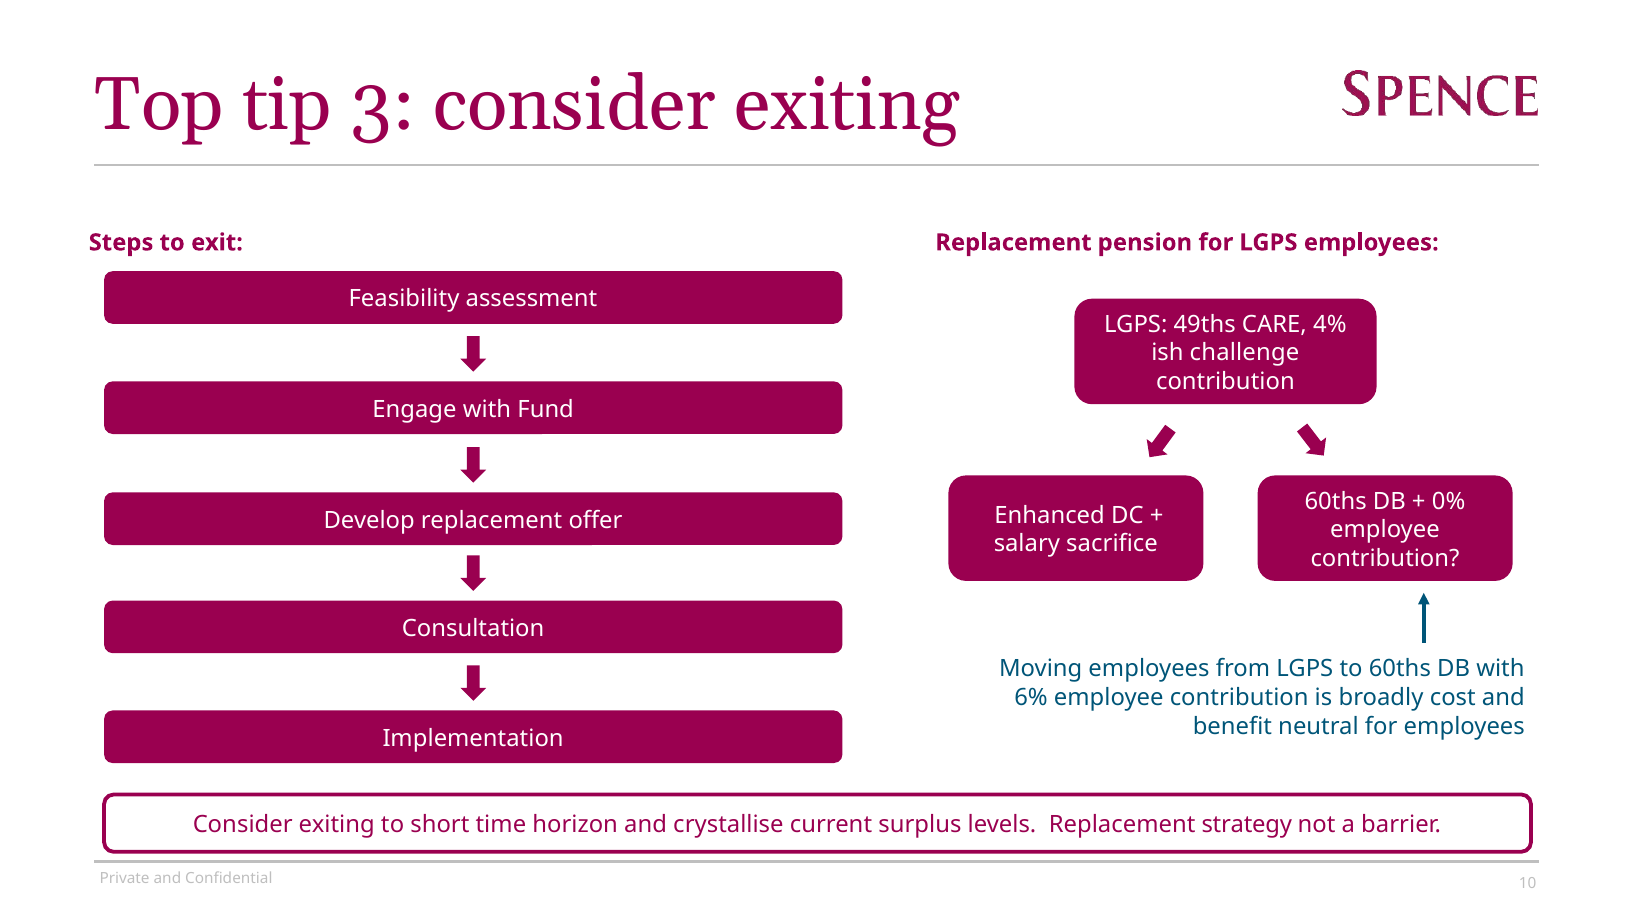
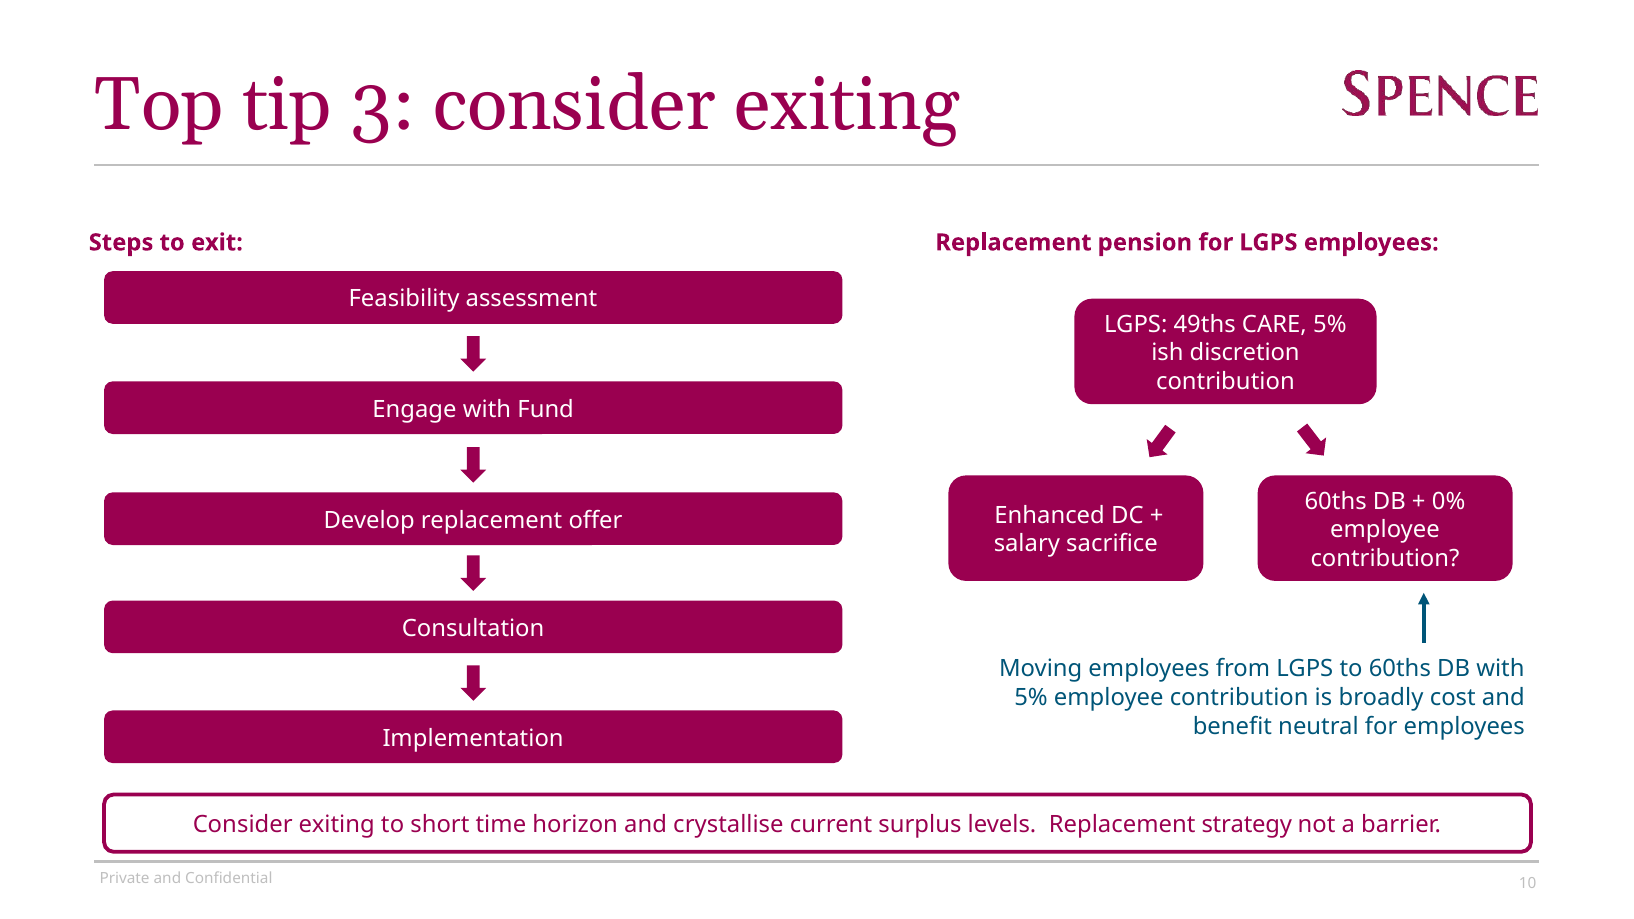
CARE 4%: 4% -> 5%
challenge: challenge -> discretion
6% at (1031, 698): 6% -> 5%
